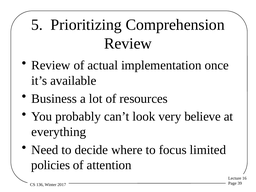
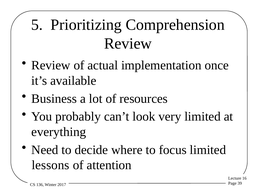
very believe: believe -> limited
policies: policies -> lessons
